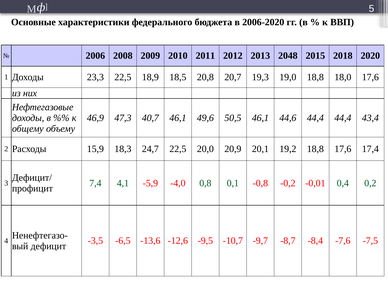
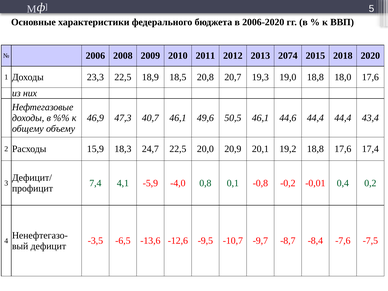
2048: 2048 -> 2074
